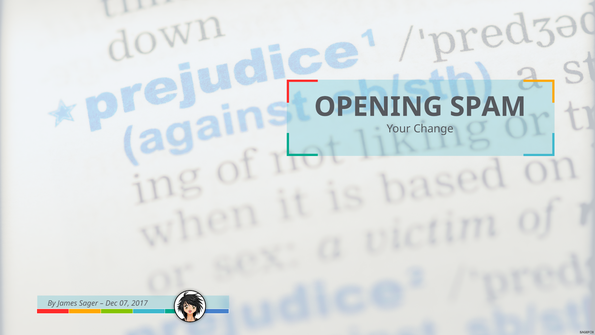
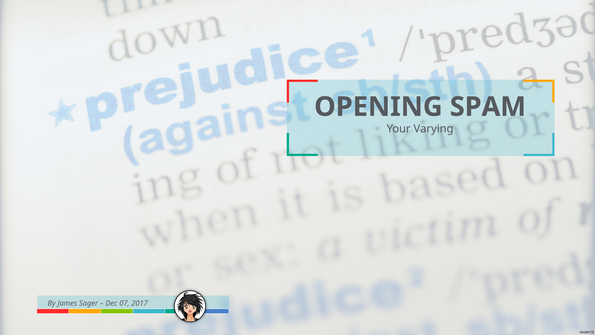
Change: Change -> Varying
